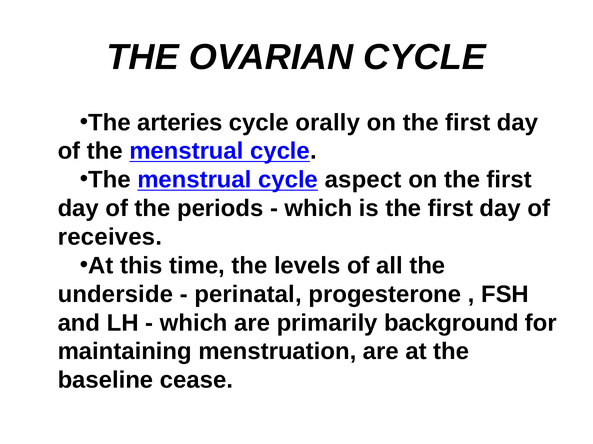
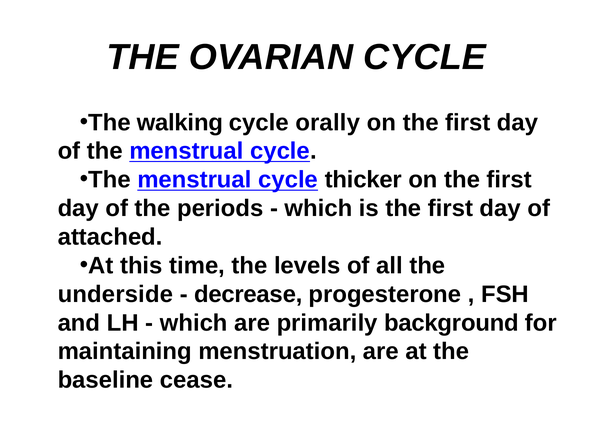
arteries: arteries -> walking
aspect: aspect -> thicker
receives: receives -> attached
perinatal: perinatal -> decrease
